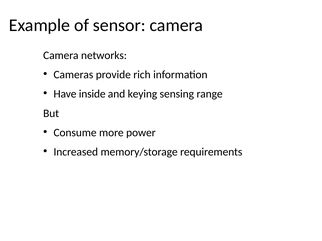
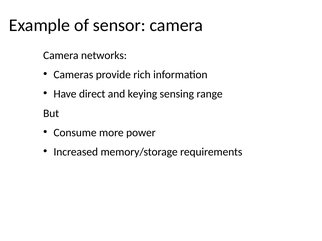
inside: inside -> direct
